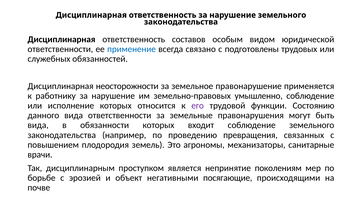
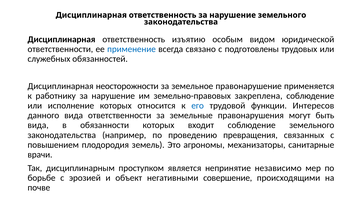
составов: составов -> изъятию
умышленно: умышленно -> закреплена
его colour: purple -> blue
Состоянию: Состоянию -> Интересов
поколениям: поколениям -> независимо
посягающие: посягающие -> совершение
